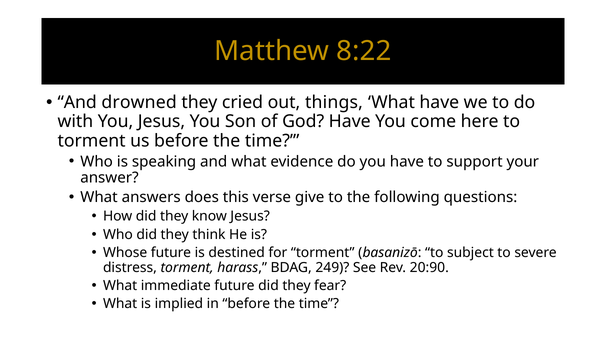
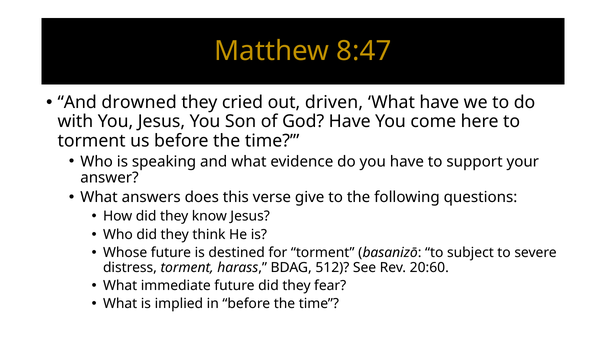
8:22: 8:22 -> 8:47
things: things -> driven
249: 249 -> 512
20:90: 20:90 -> 20:60
